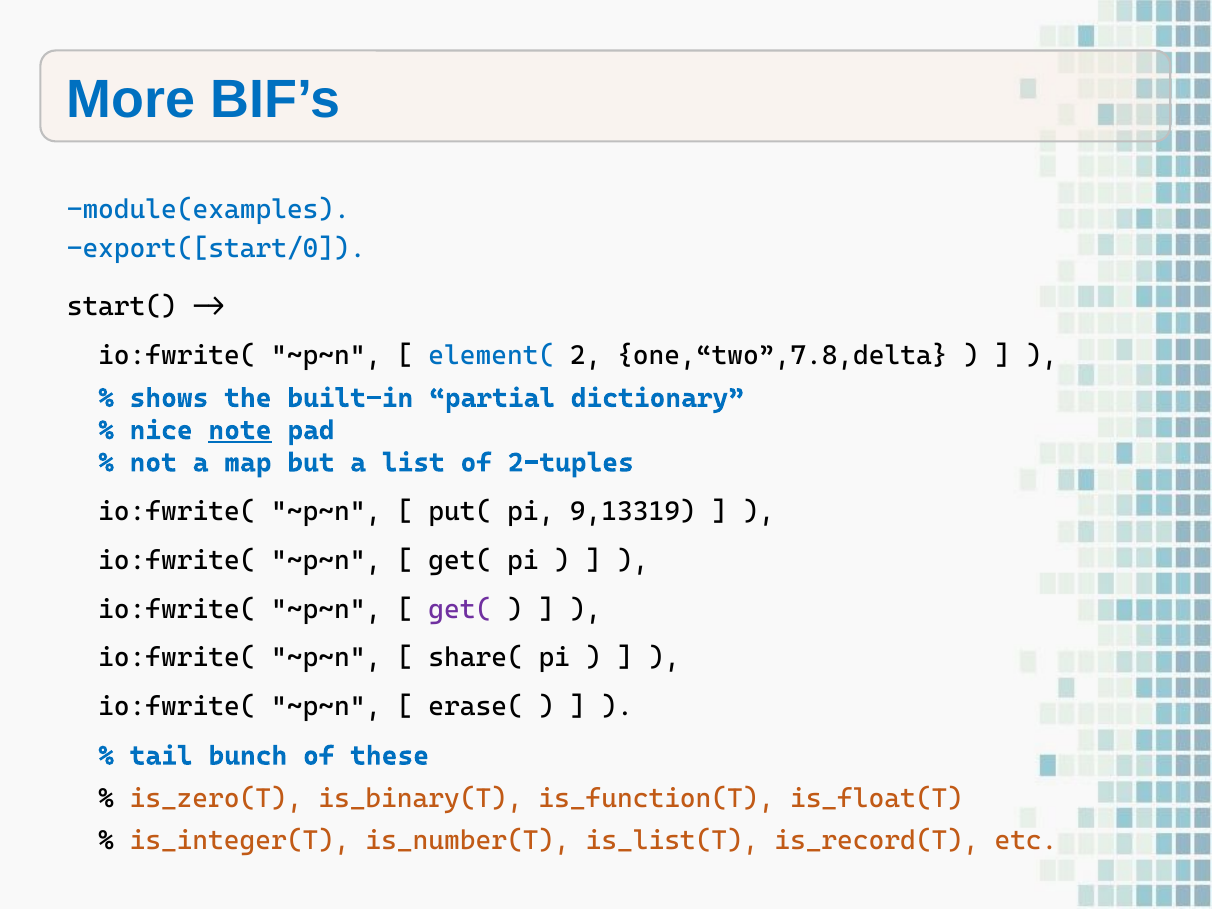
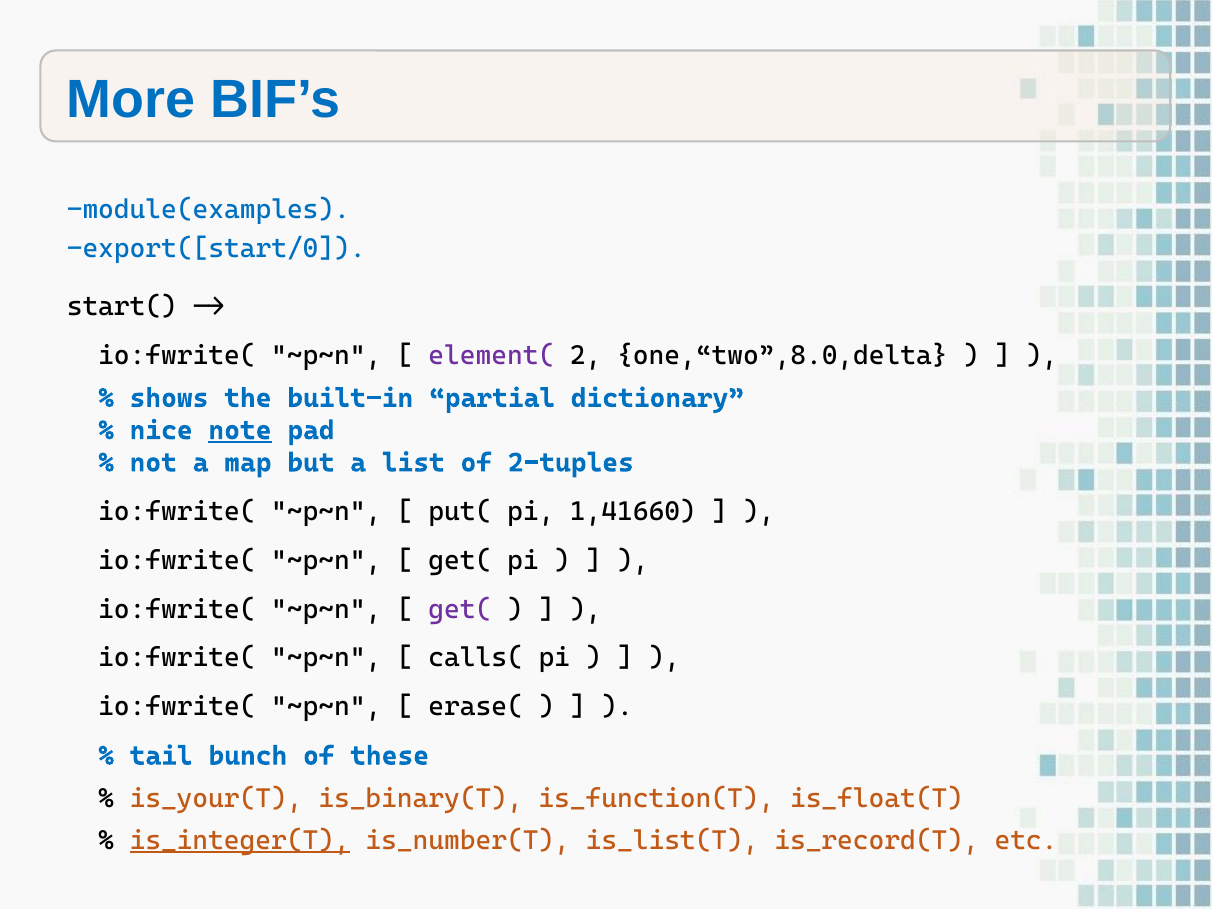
element( colour: blue -> purple
one,“two”,7.8,delta: one,“two”,7.8,delta -> one,“two”,8.0,delta
9,13319: 9,13319 -> 1,41660
share(: share( -> calls(
is_zero(T: is_zero(T -> is_your(T
is_integer(T underline: none -> present
